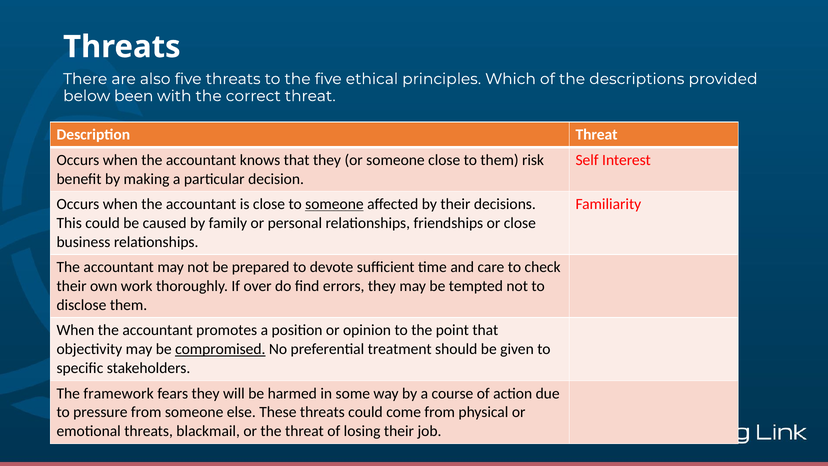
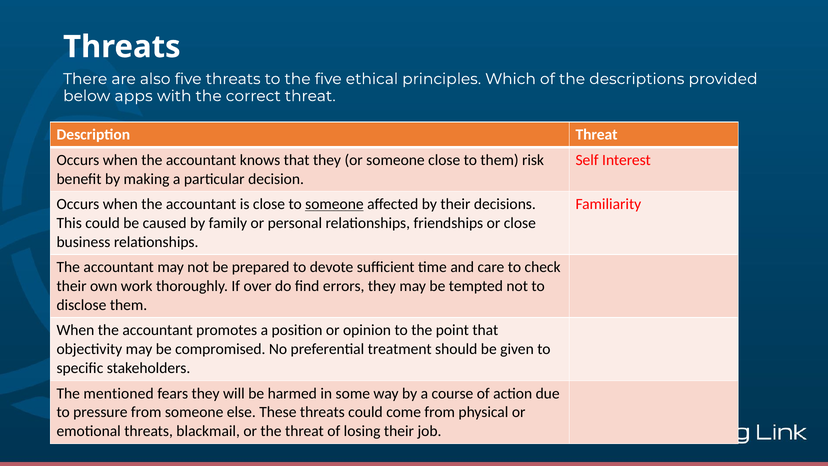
been: been -> apps
compromised underline: present -> none
framework: framework -> mentioned
